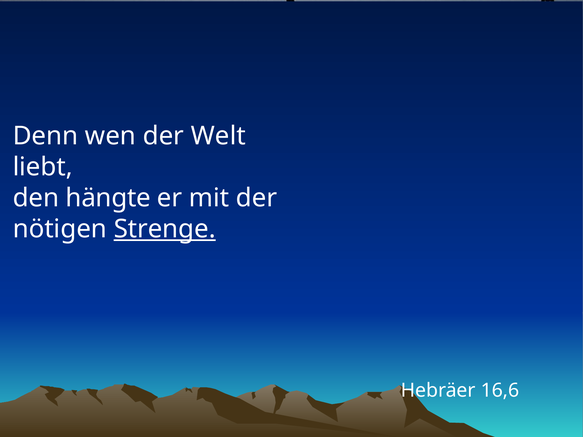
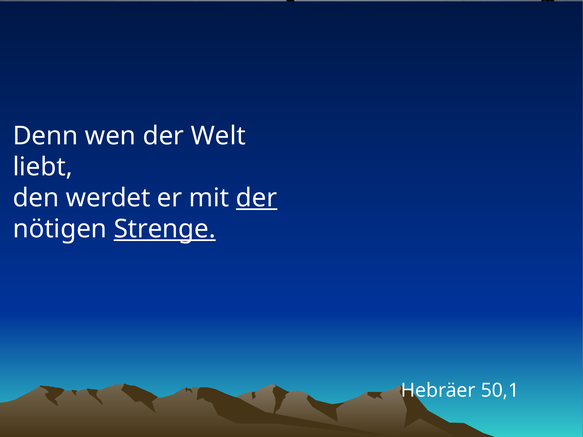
hängte: hängte -> werdet
der at (257, 198) underline: none -> present
16,6: 16,6 -> 50,1
